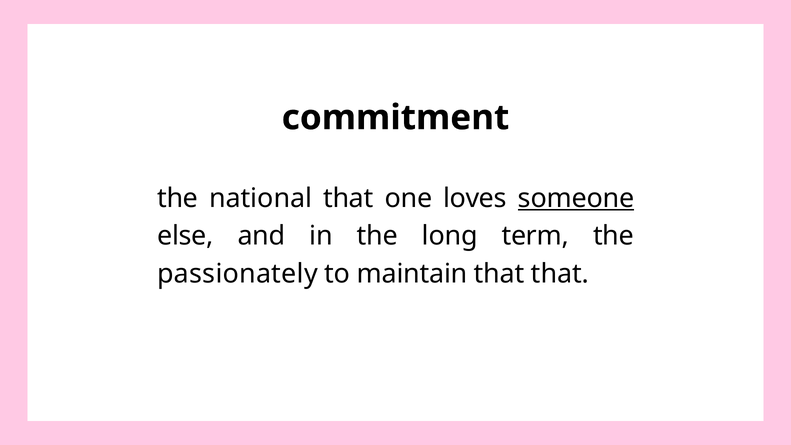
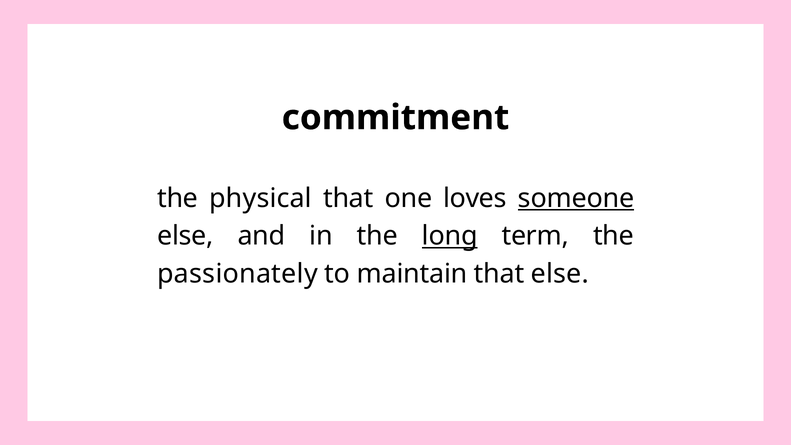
national: national -> physical
long underline: none -> present
that that: that -> else
